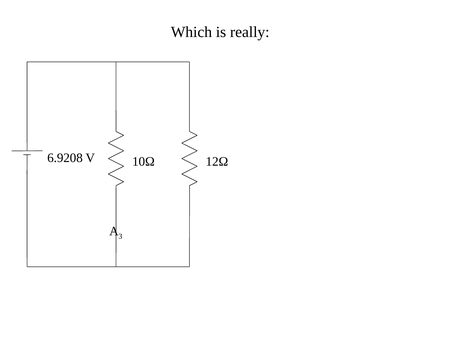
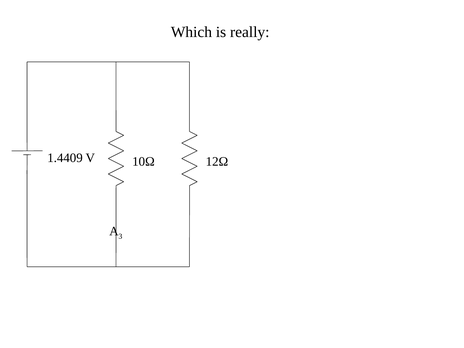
6.9208: 6.9208 -> 1.4409
